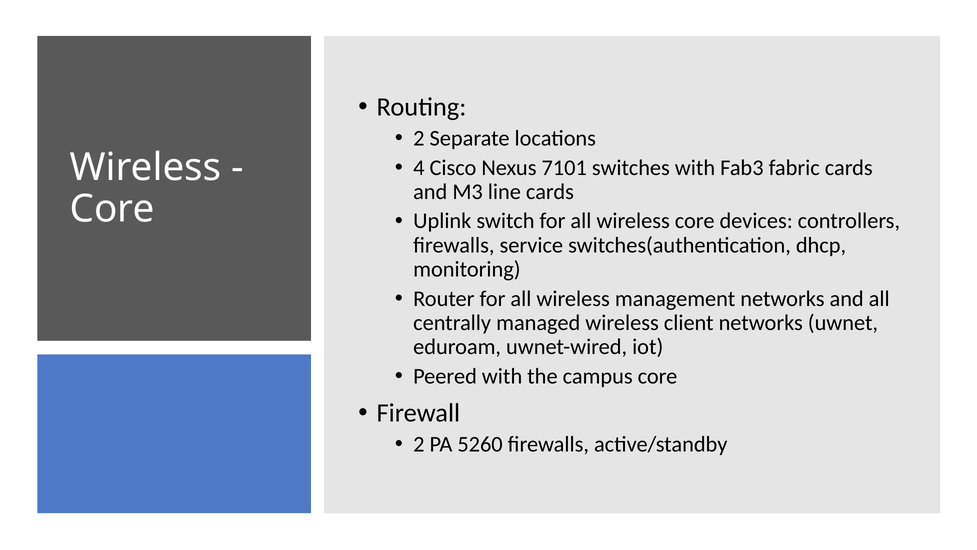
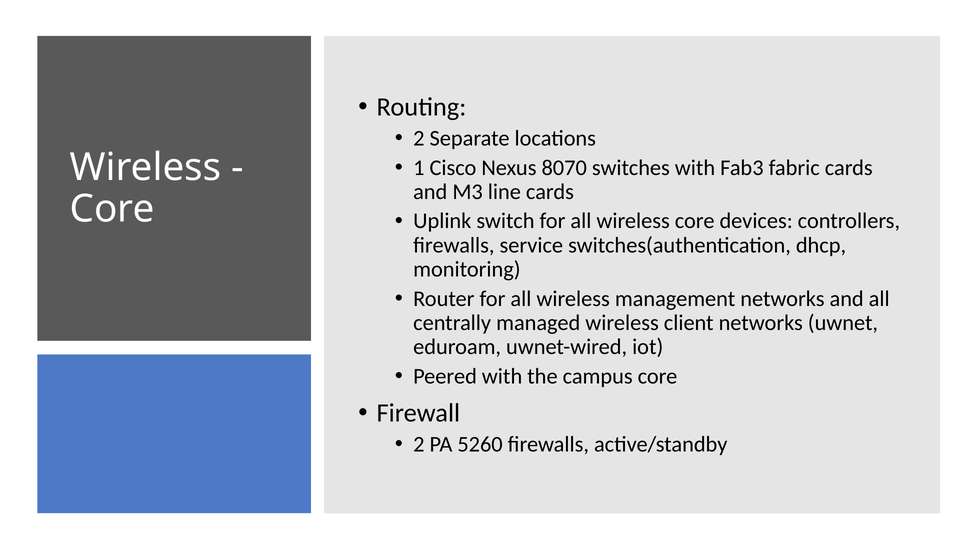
4: 4 -> 1
7101: 7101 -> 8070
